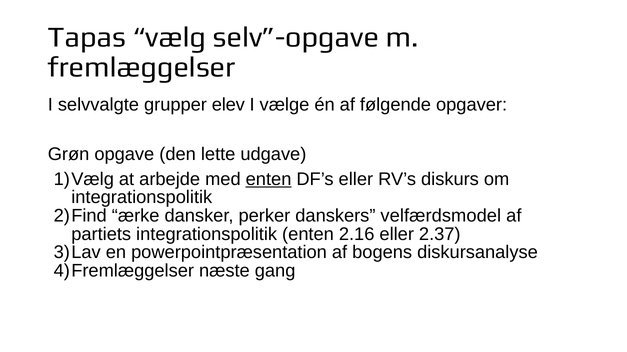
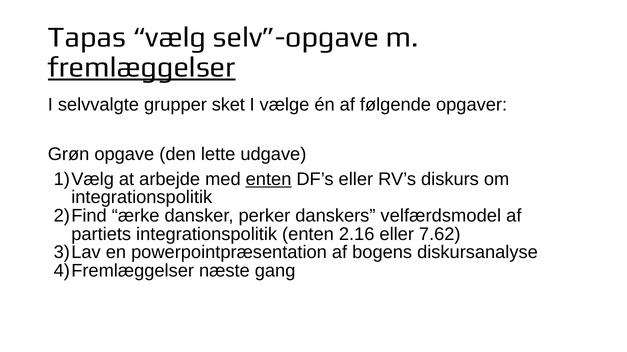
fremlæggelser underline: none -> present
elev: elev -> sket
2.37: 2.37 -> 7.62
